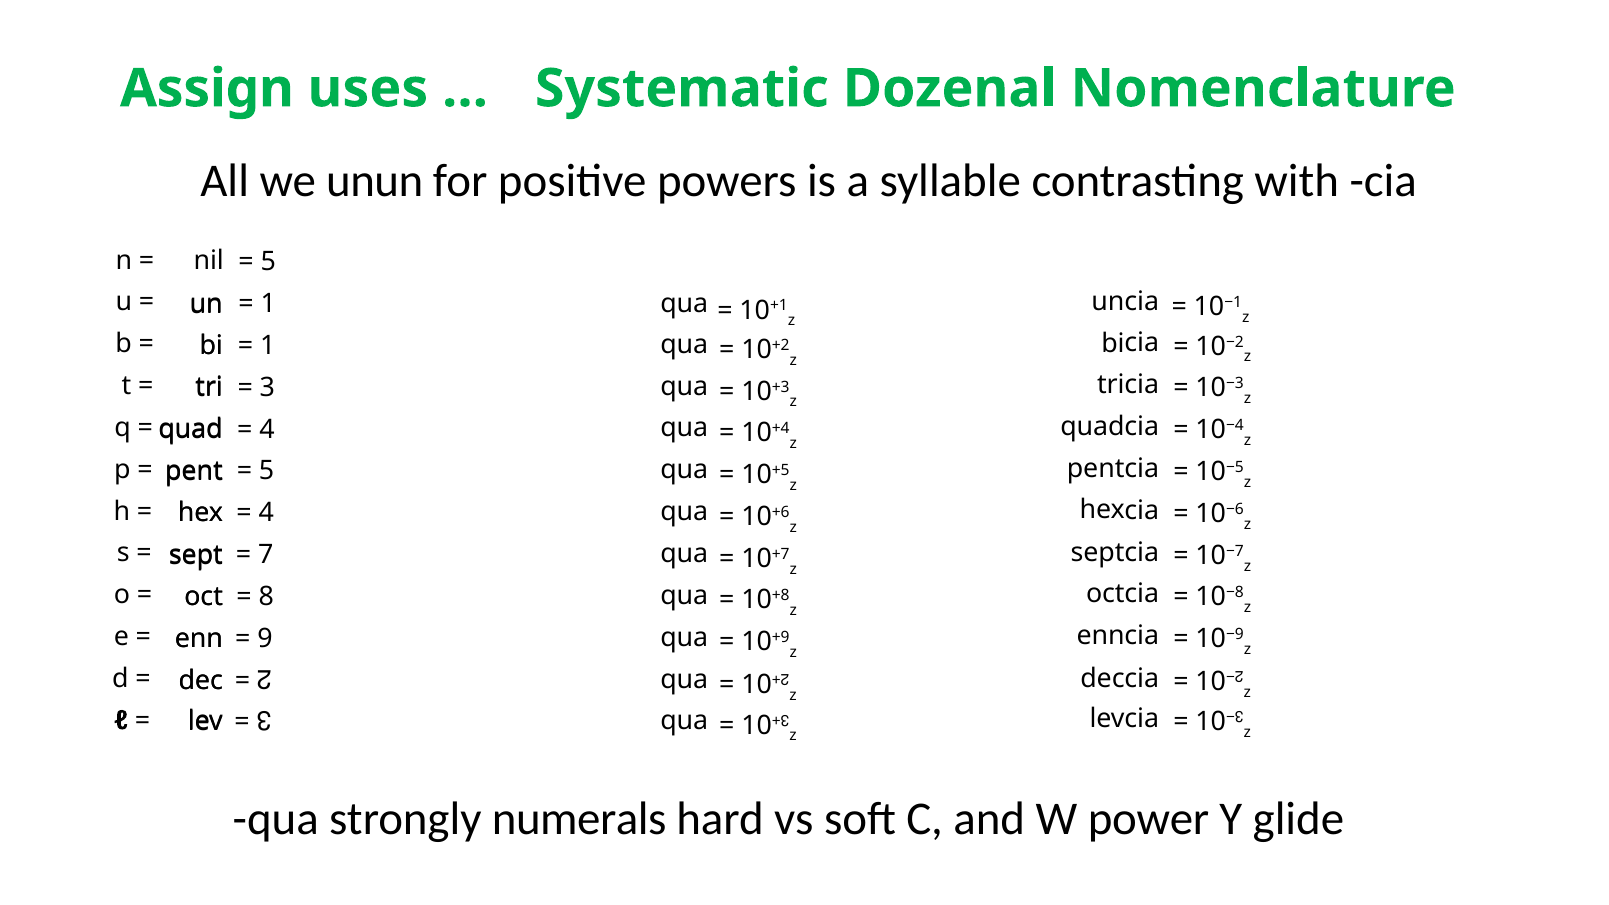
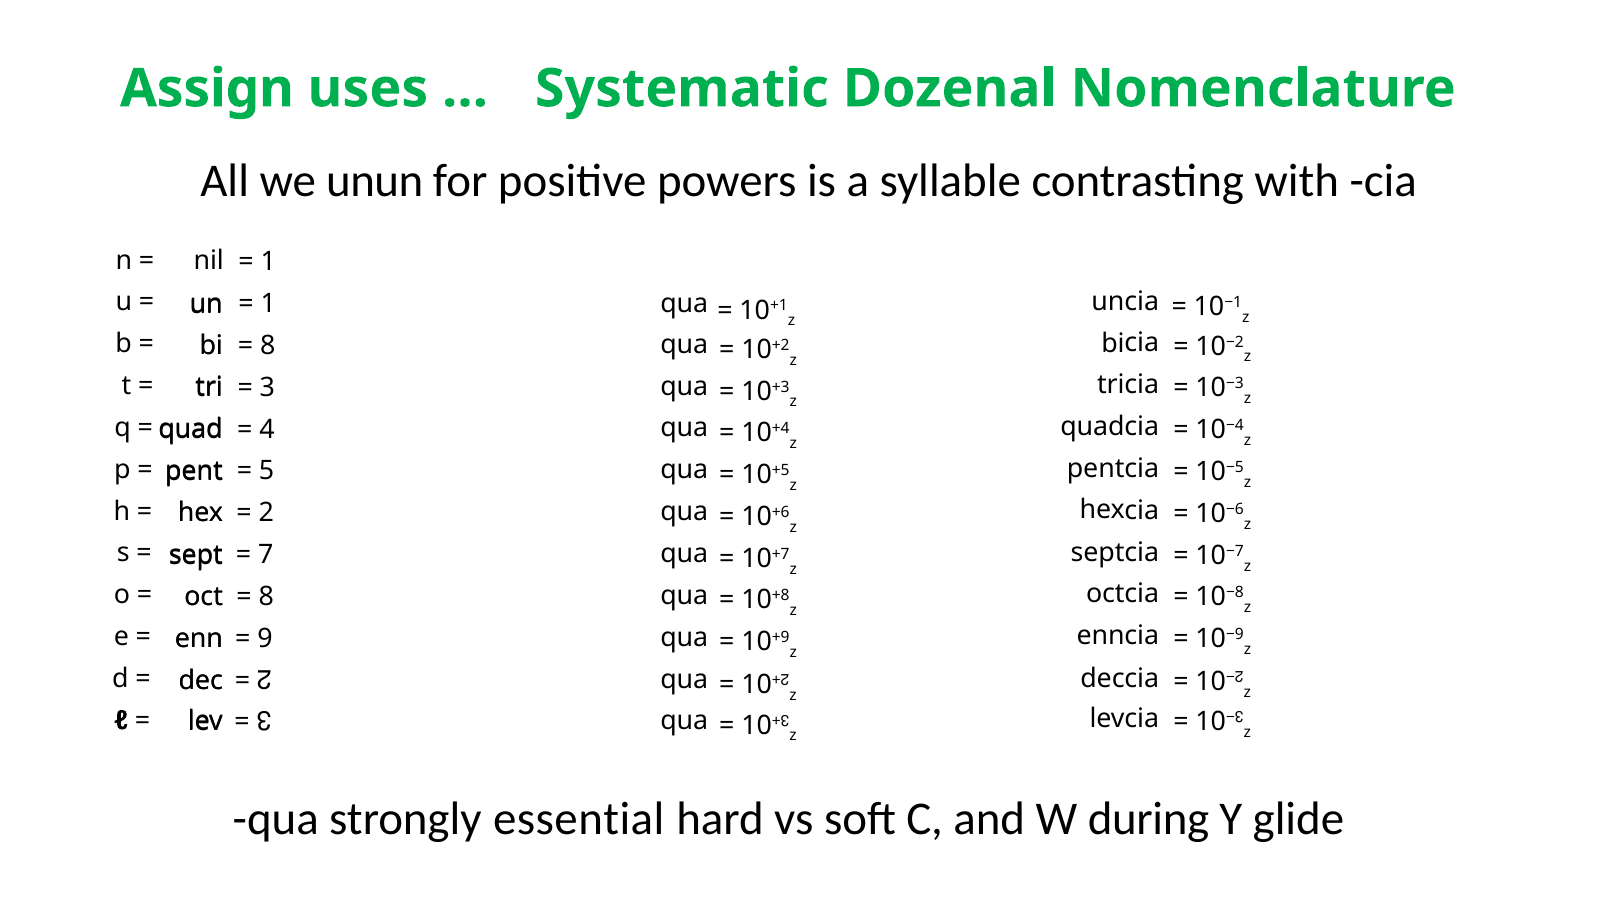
5 at (268, 262): 5 -> 1
1 at (268, 346): 1 -> 8
4 at (266, 513): 4 -> 2
numerals: numerals -> essential
power: power -> during
